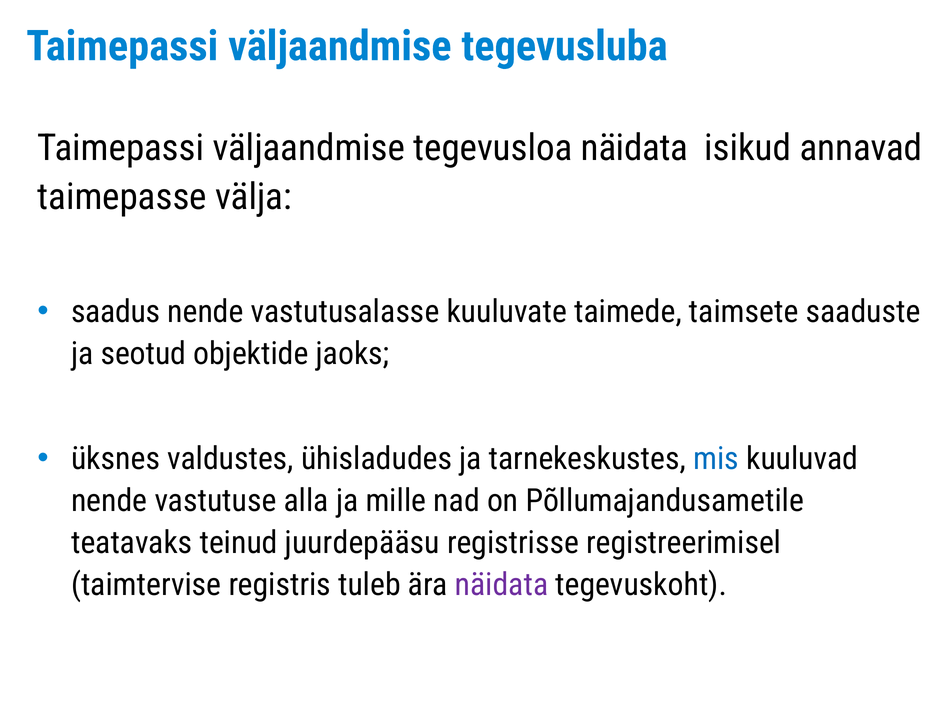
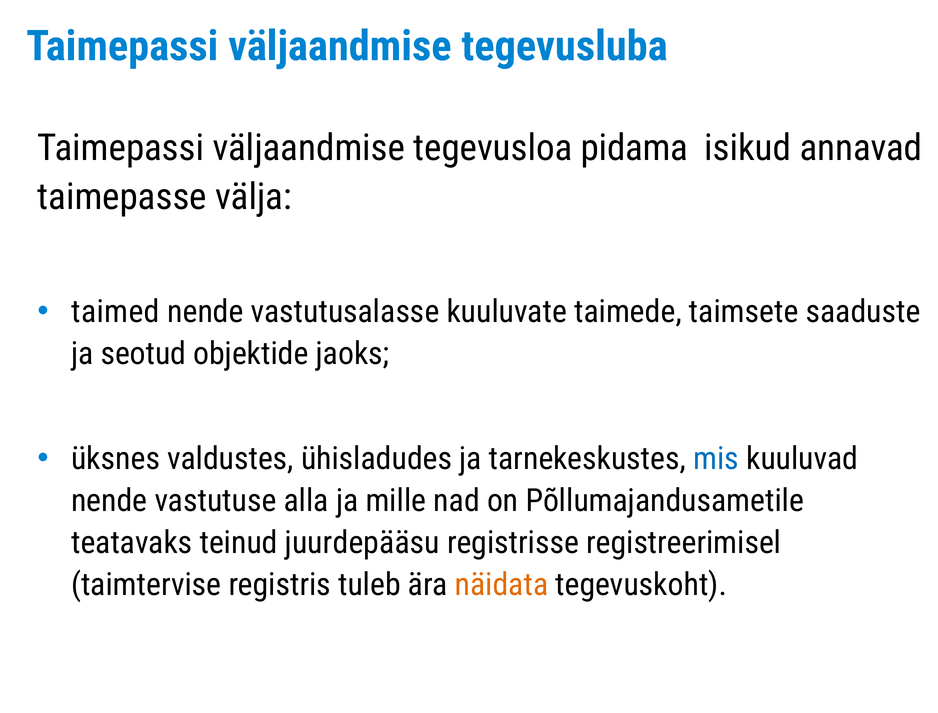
tegevusloa näidata: näidata -> pidama
saadus: saadus -> taimed
näidata at (502, 585) colour: purple -> orange
